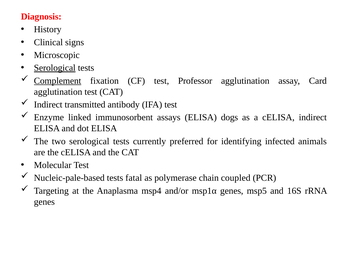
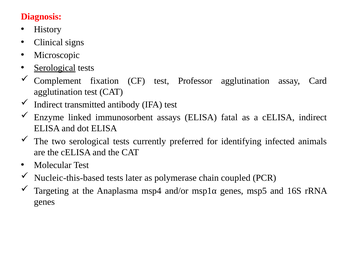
Complement underline: present -> none
dogs: dogs -> fatal
Nucleic-pale-based: Nucleic-pale-based -> Nucleic-this-based
fatal: fatal -> later
